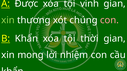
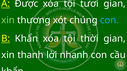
vinh: vinh -> tươi
con at (109, 20) colour: pink -> light blue
mong: mong -> thanh
nhiệm: nhiệm -> nhanh
